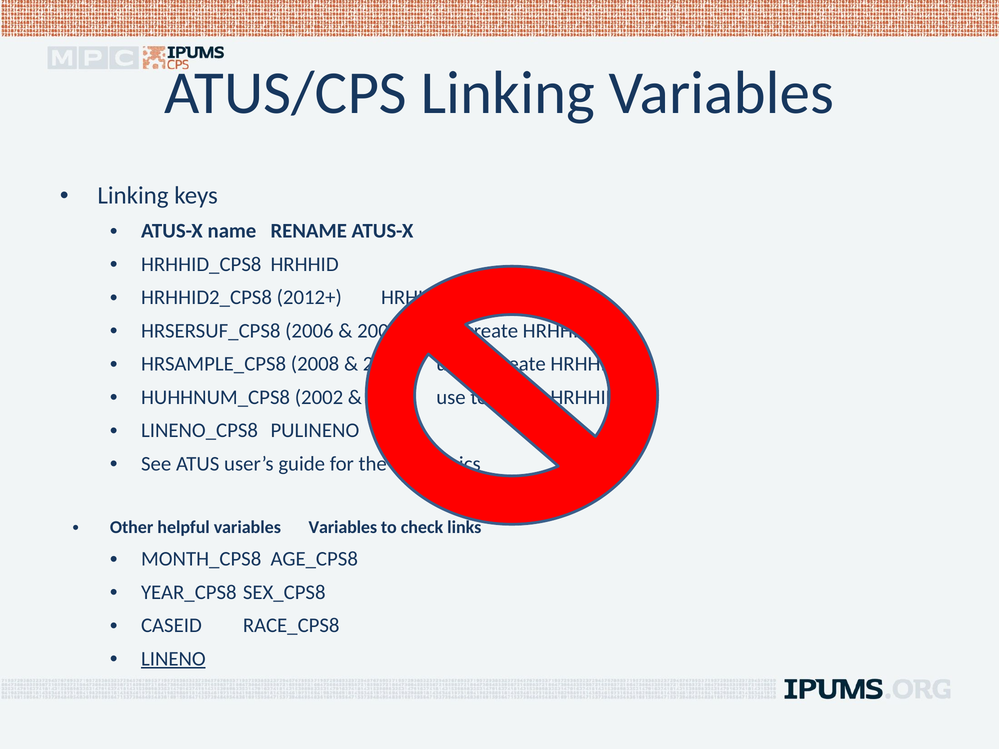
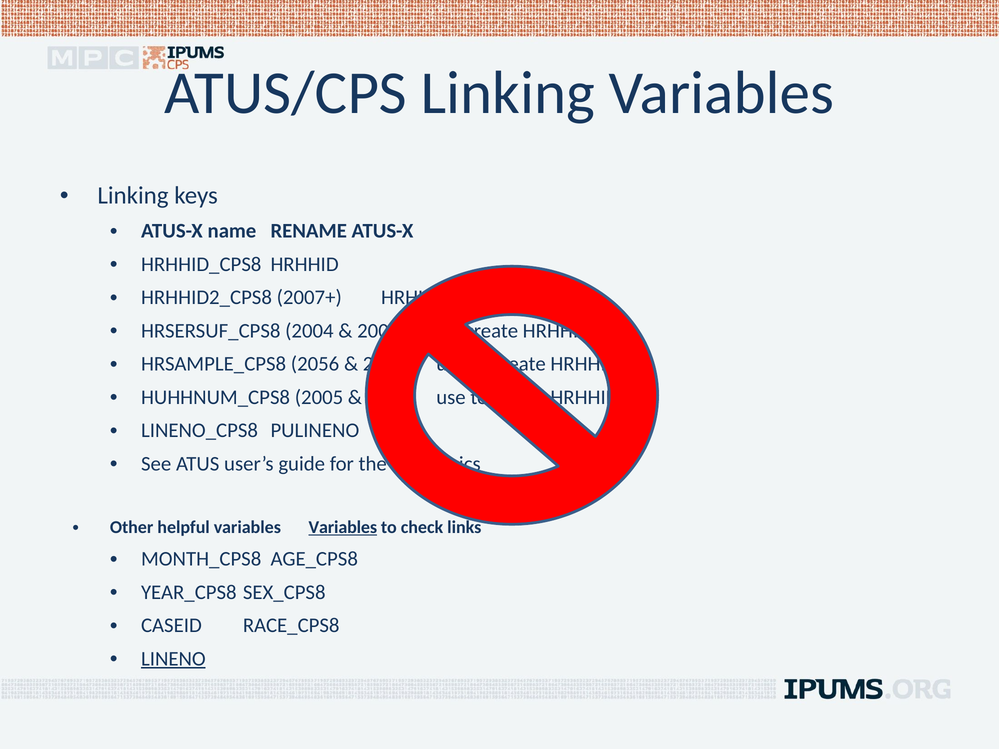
2012+: 2012+ -> 2007+
HRSERSUF_CPS8 2006: 2006 -> 2004
2008: 2008 -> 2056
2002: 2002 -> 2005
Variables at (343, 528) underline: none -> present
